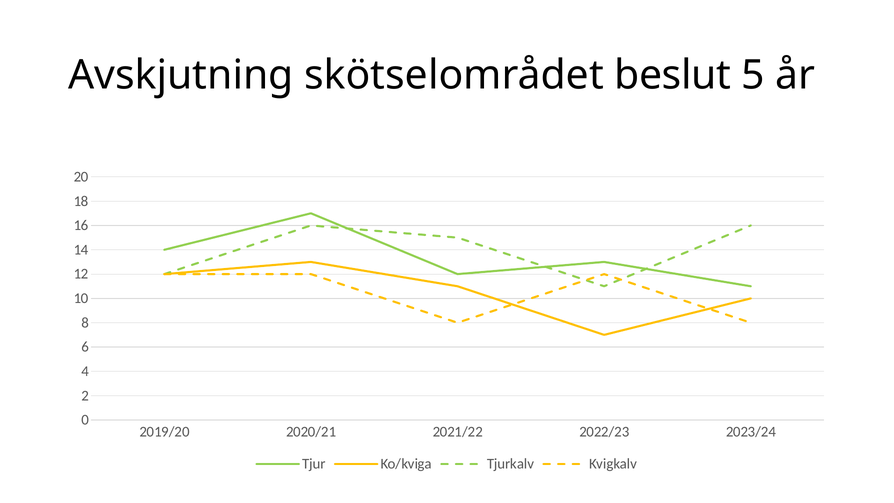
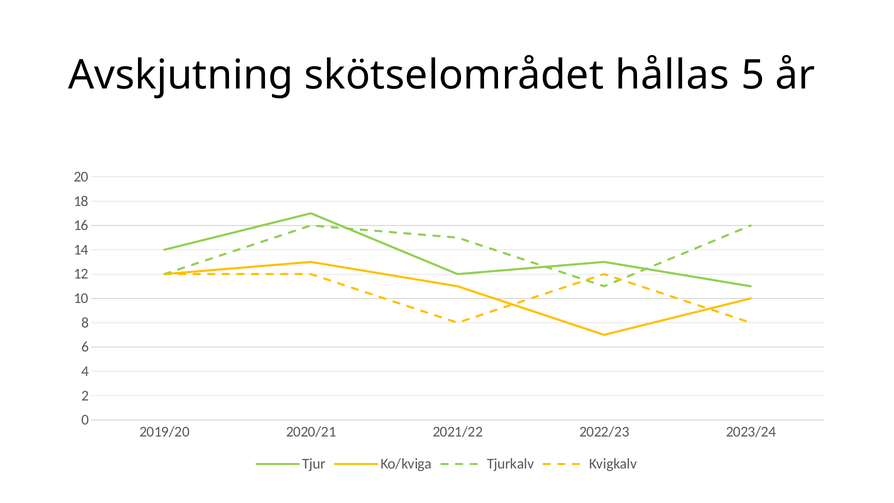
beslut: beslut -> hållas
